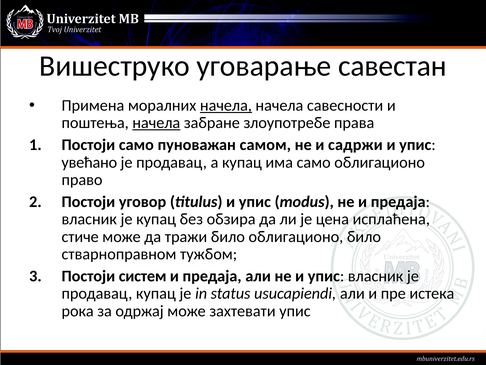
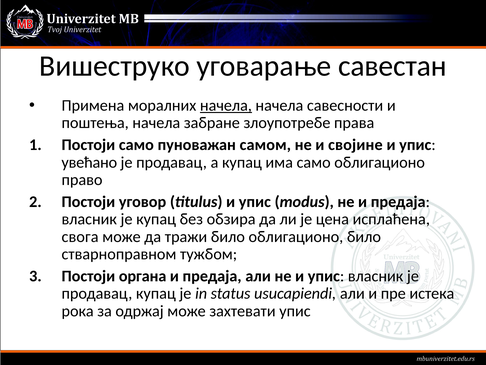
начела at (156, 123) underline: present -> none
садржи: садржи -> својине
стиче: стиче -> свога
систем: систем -> органа
